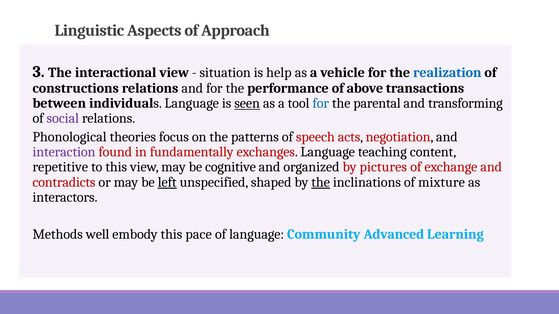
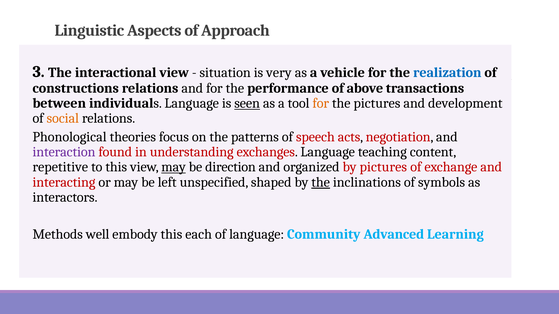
help: help -> very
for at (321, 103) colour: blue -> orange
the parental: parental -> pictures
transforming: transforming -> development
social colour: purple -> orange
fundamentally: fundamentally -> understanding
may at (174, 167) underline: none -> present
cognitive: cognitive -> direction
contradicts: contradicts -> interacting
left underline: present -> none
mixture: mixture -> symbols
pace: pace -> each
